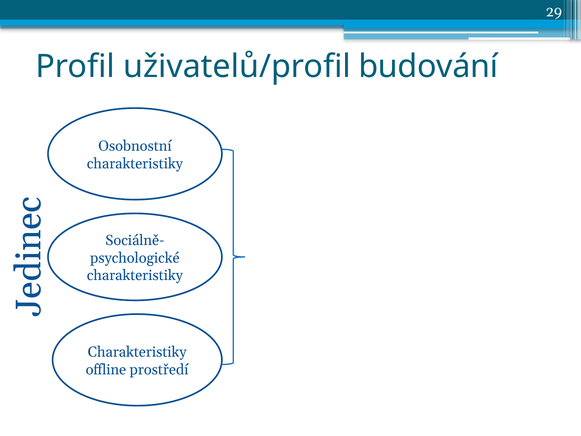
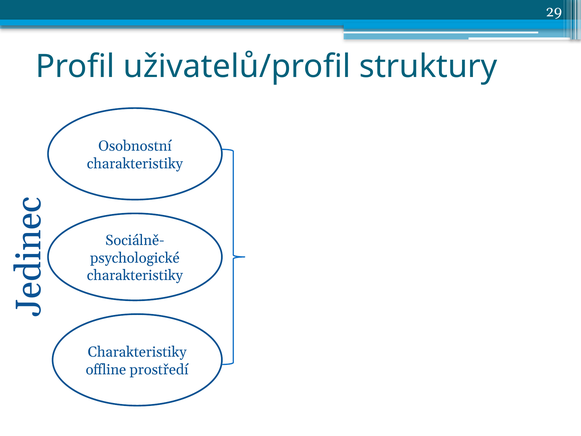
budování: budování -> struktury
